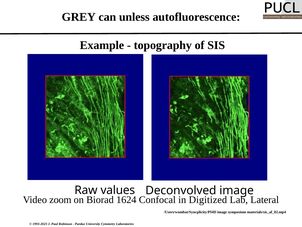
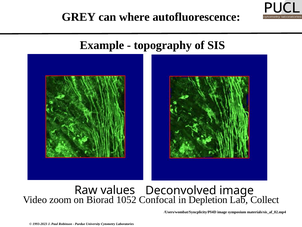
unless: unless -> where
1624: 1624 -> 1052
Digitized: Digitized -> Depletion
Lateral: Lateral -> Collect
